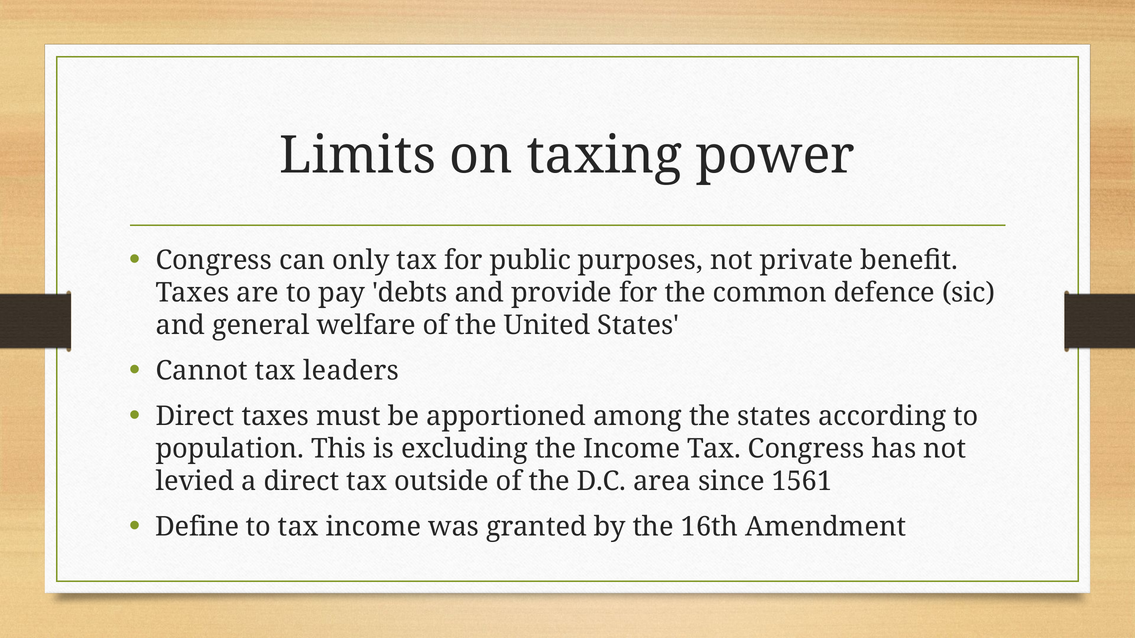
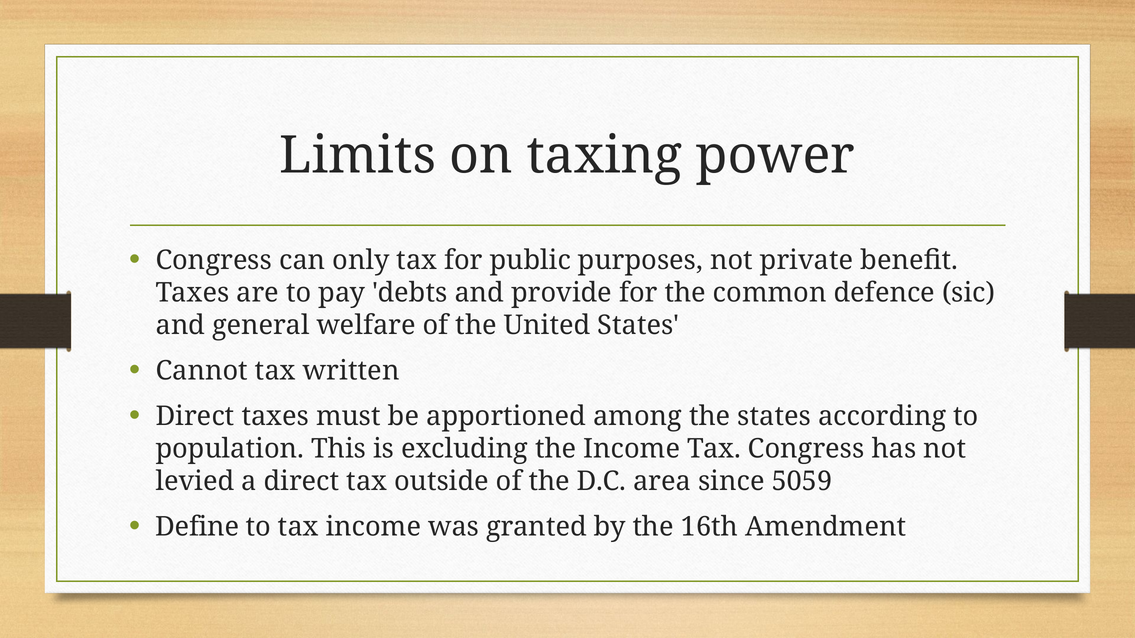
leaders: leaders -> written
1561: 1561 -> 5059
